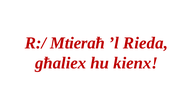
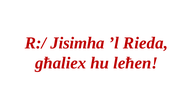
Mtieraħ: Mtieraħ -> Jisimha
kienx: kienx -> leħen
